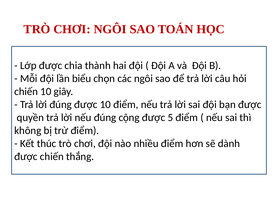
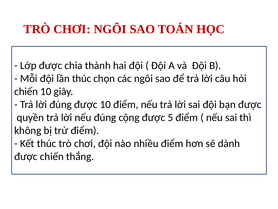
lần biểu: biểu -> thúc
